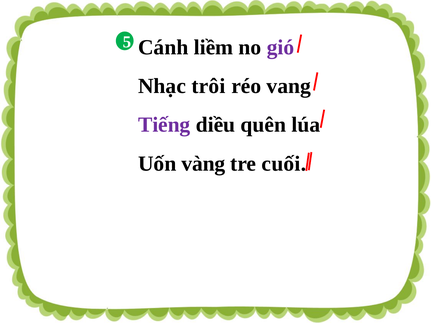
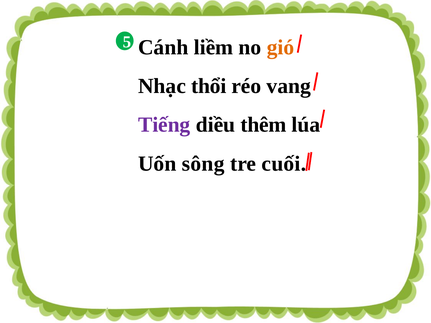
gió colour: purple -> orange
trôi: trôi -> thổi
quên: quên -> thêm
vàng: vàng -> sông
